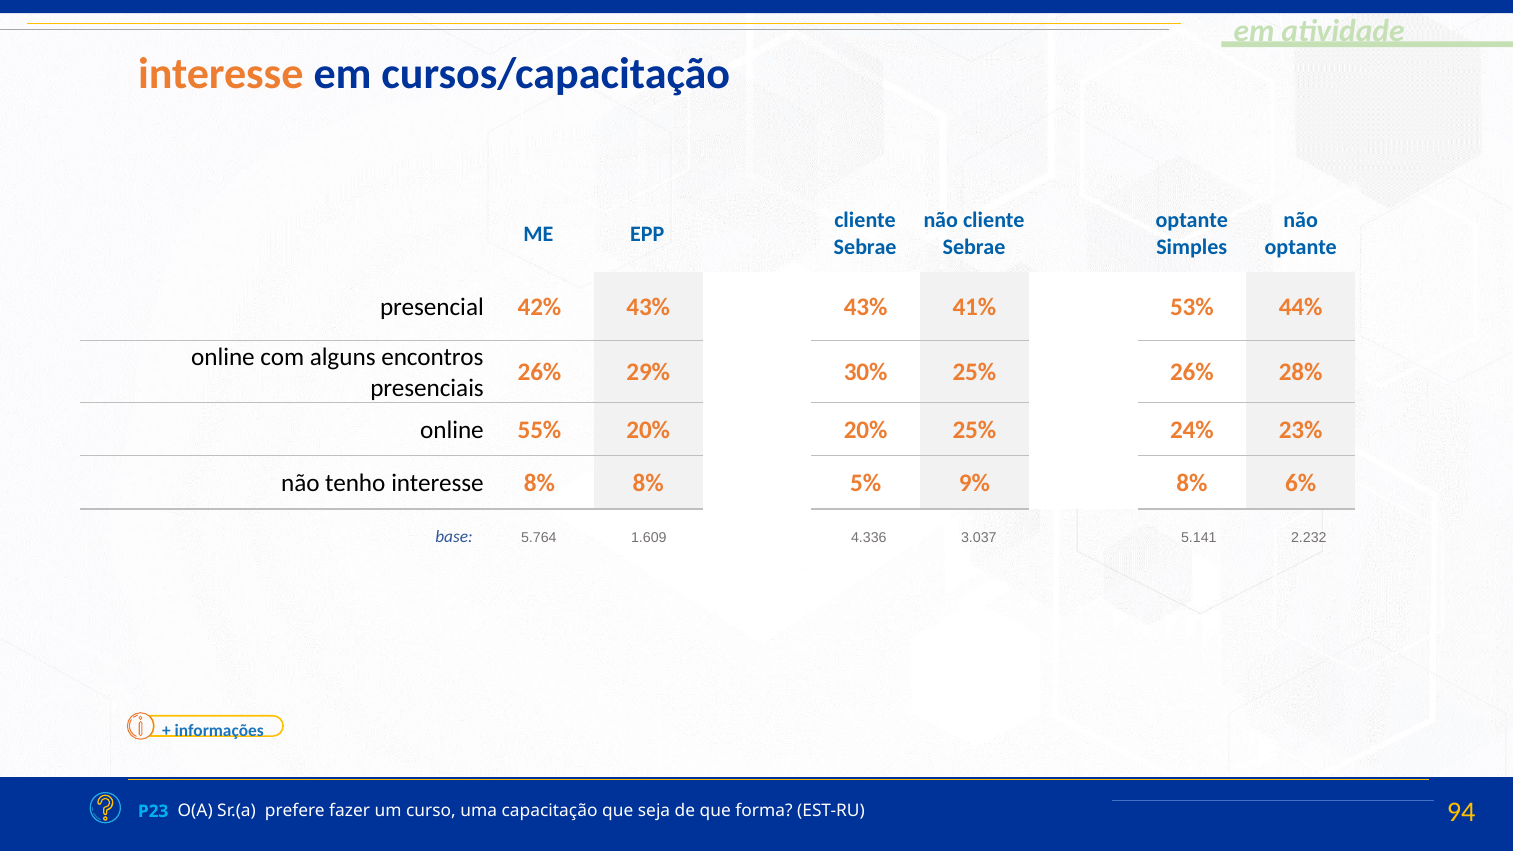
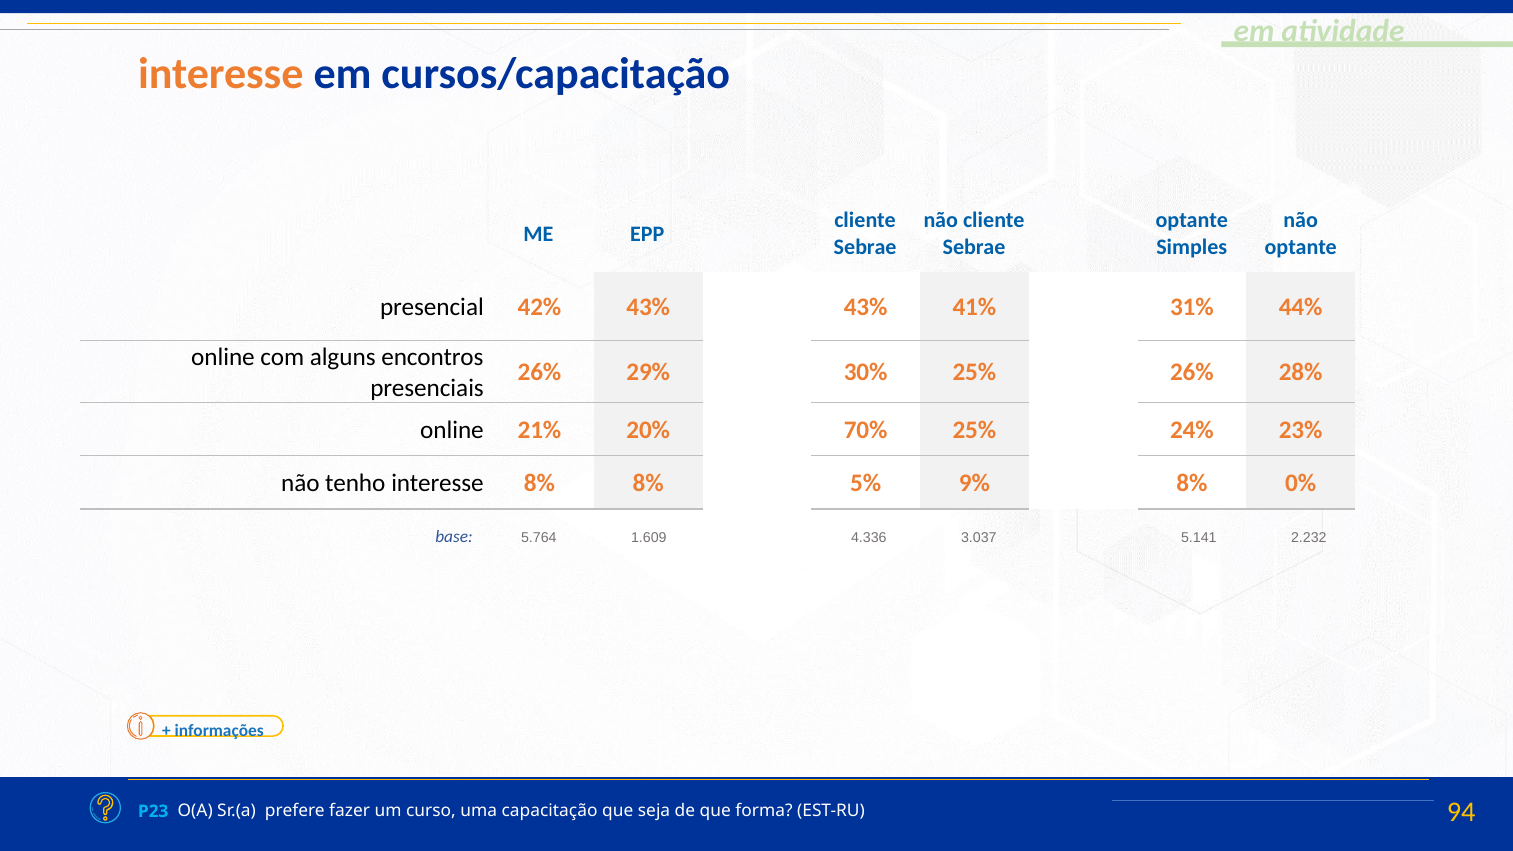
53%: 53% -> 31%
55%: 55% -> 21%
20% 20%: 20% -> 70%
6%: 6% -> 0%
